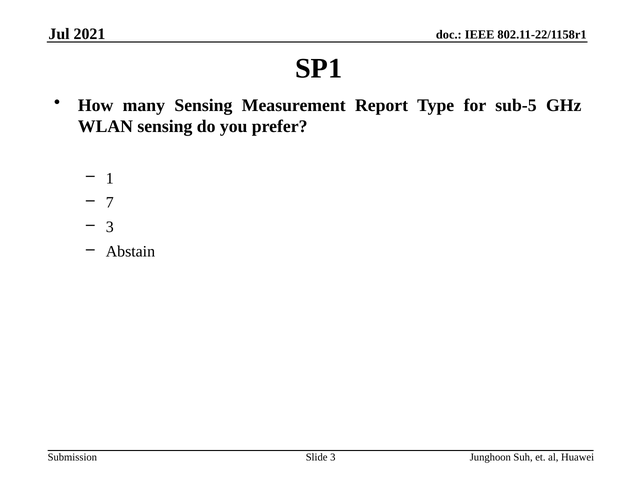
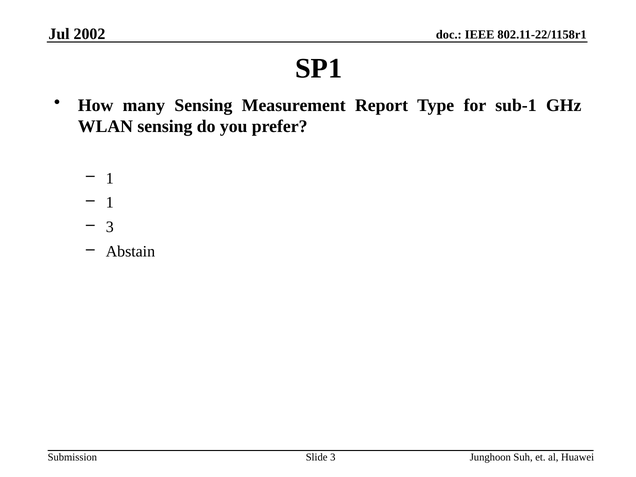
2021: 2021 -> 2002
sub-5: sub-5 -> sub-1
7 at (110, 203): 7 -> 1
